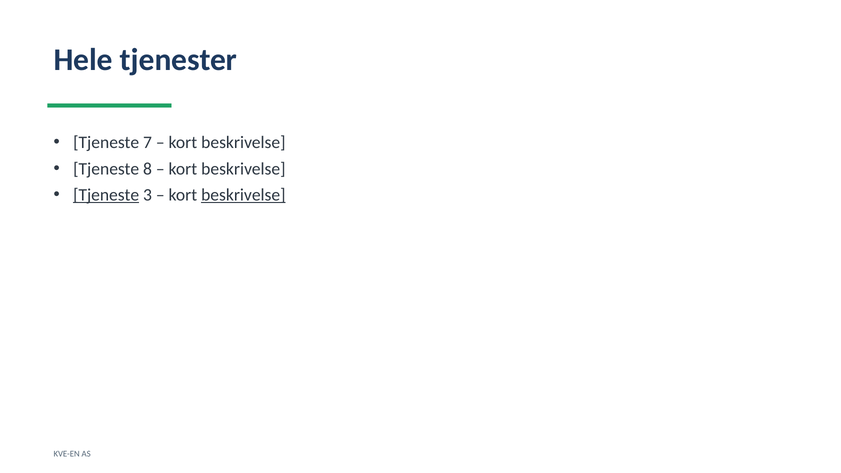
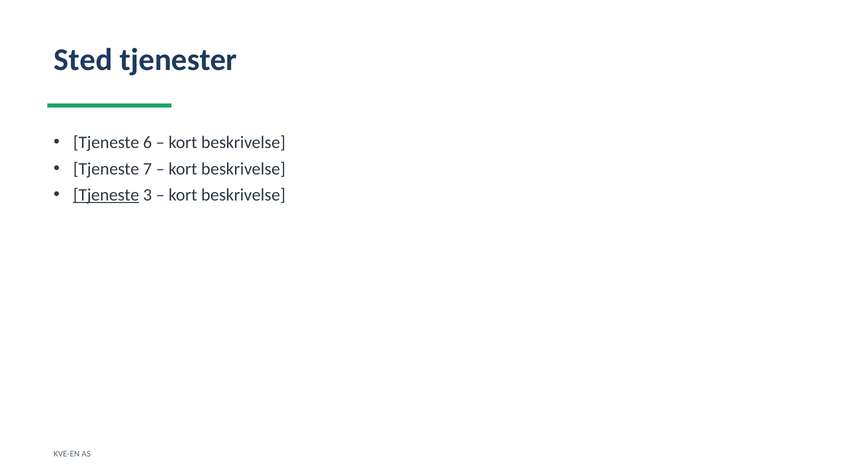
Hele: Hele -> Sted
7: 7 -> 6
8: 8 -> 7
beskrivelse at (243, 195) underline: present -> none
